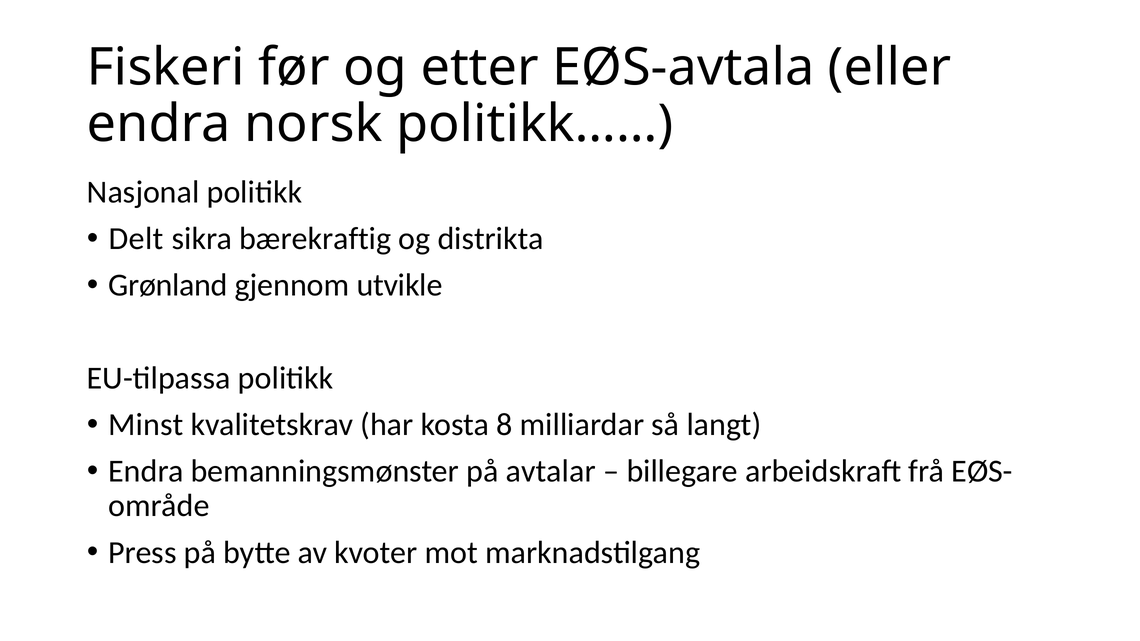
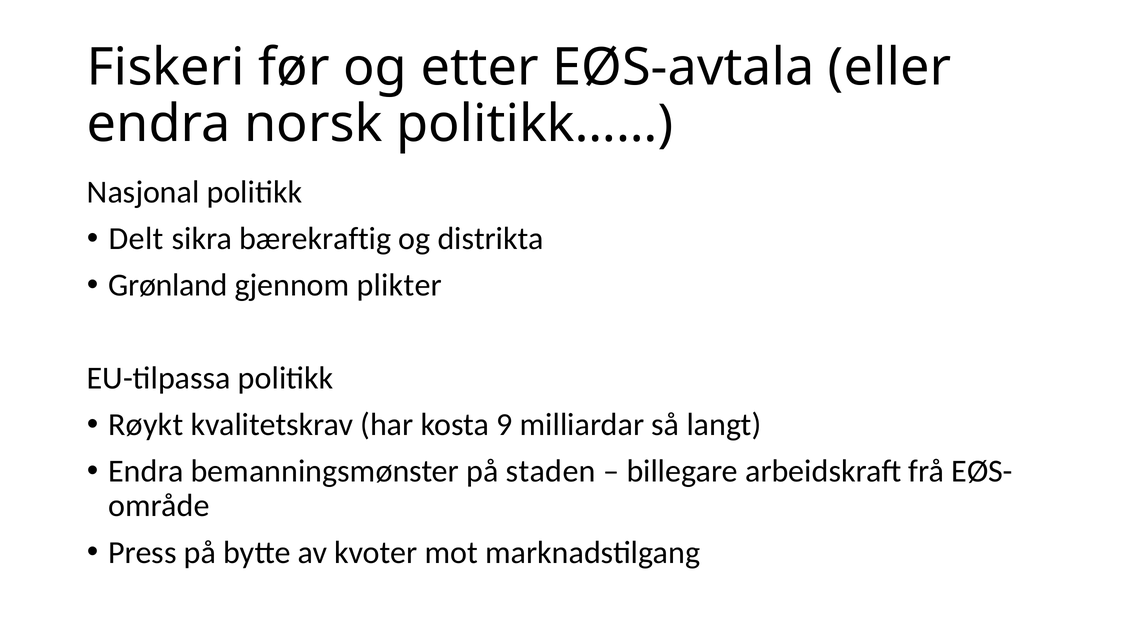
utvikle: utvikle -> plikter
Minst: Minst -> Røykt
8: 8 -> 9
avtalar: avtalar -> staden
